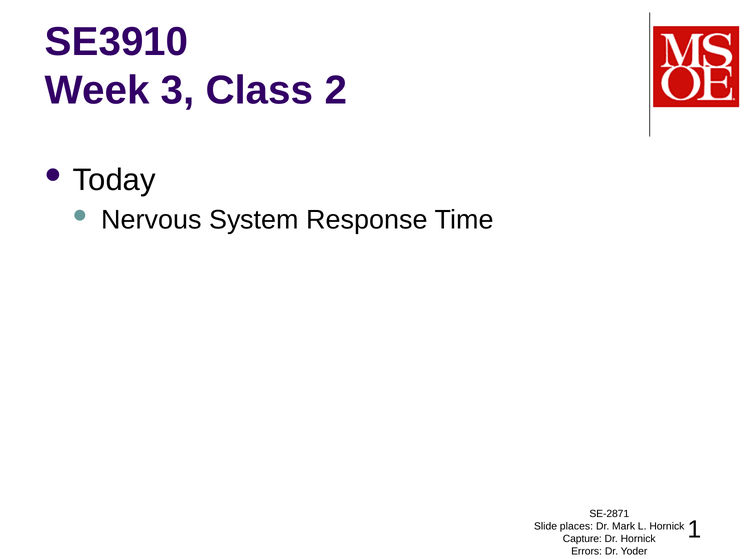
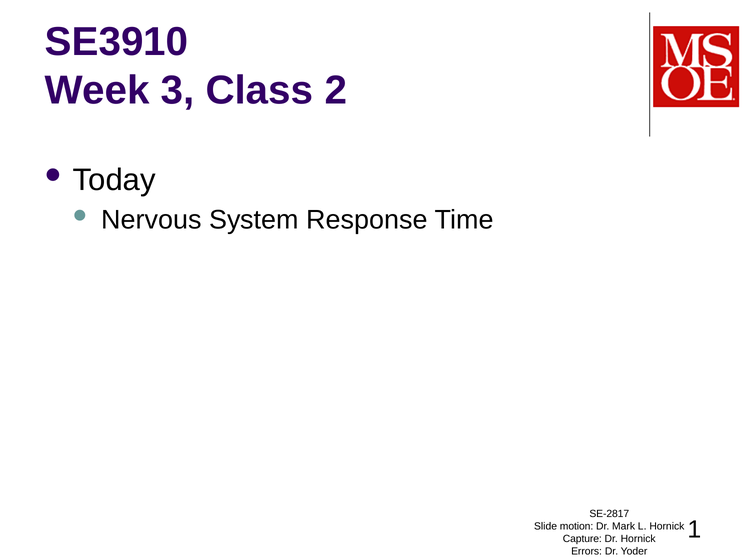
SE-2871: SE-2871 -> SE-2817
places: places -> motion
